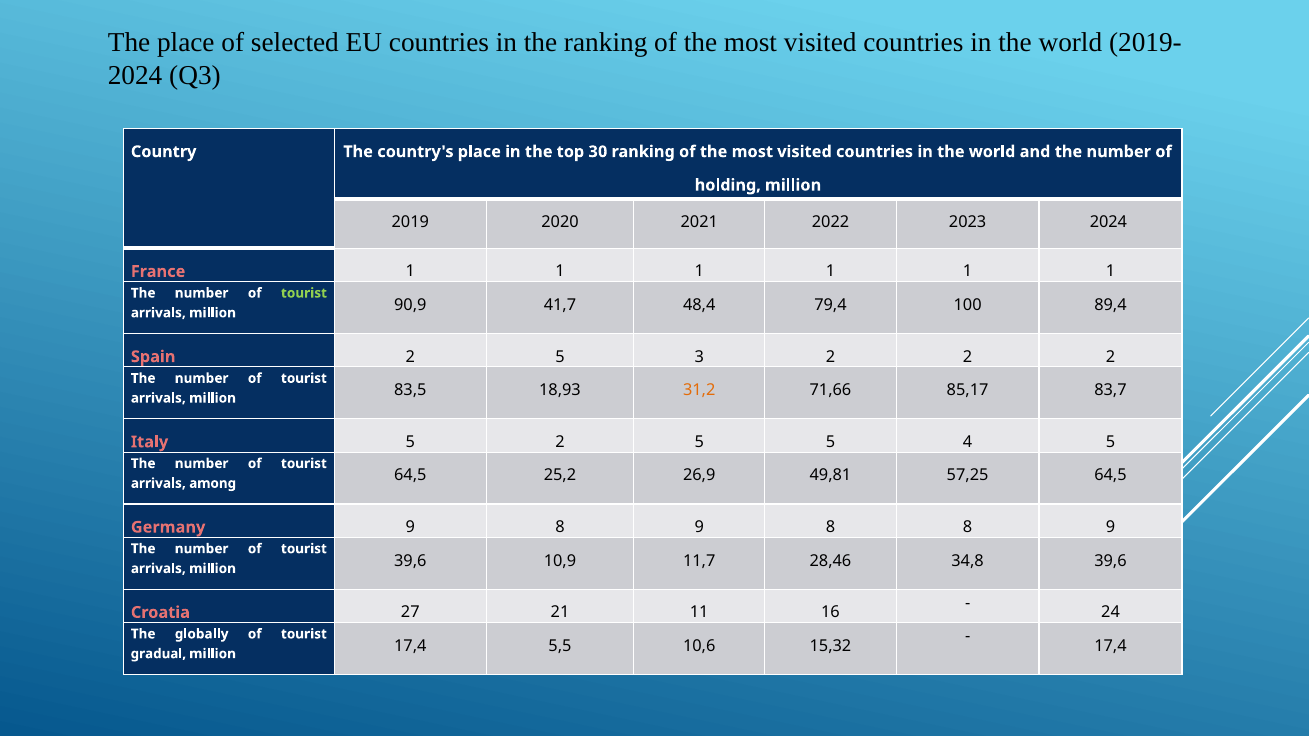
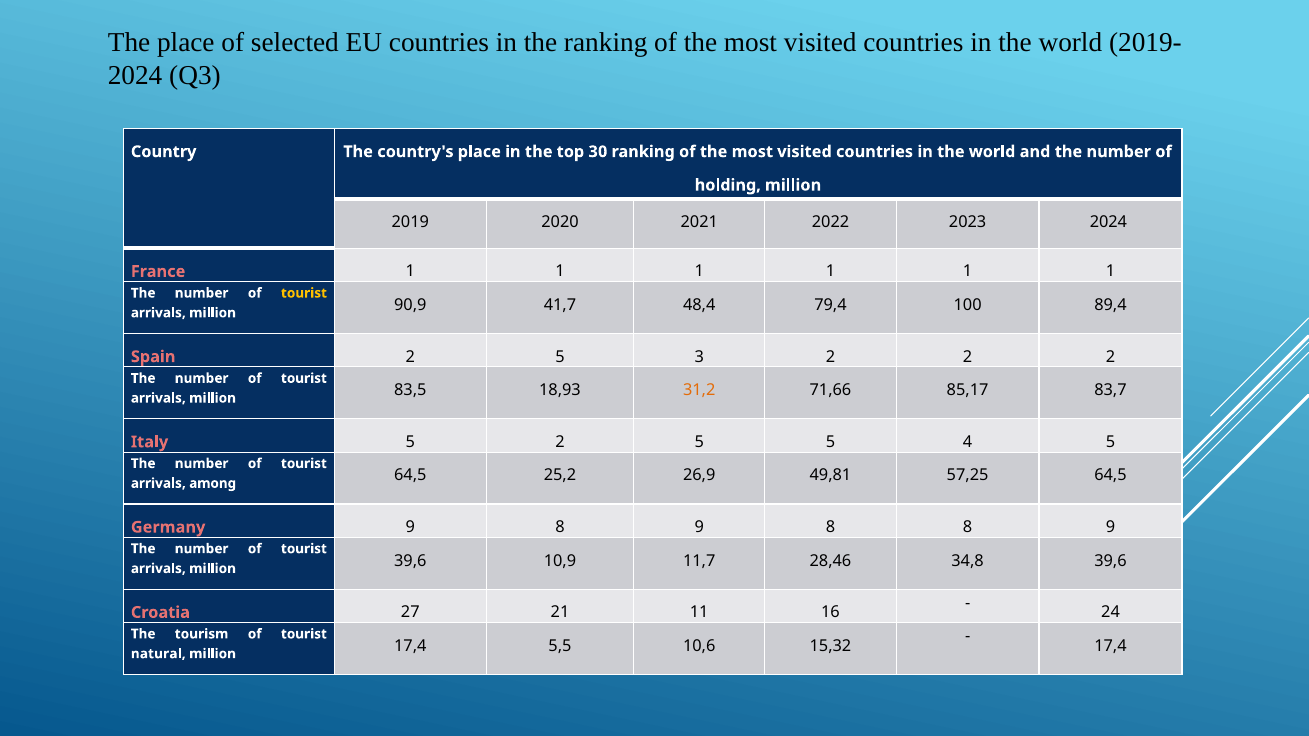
tourist at (304, 293) colour: light green -> yellow
globally: globally -> tourism
gradual: gradual -> natural
